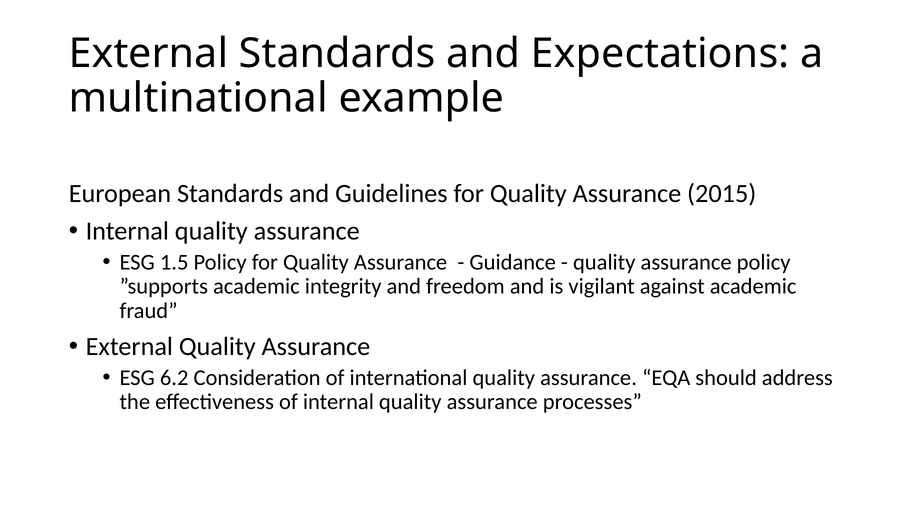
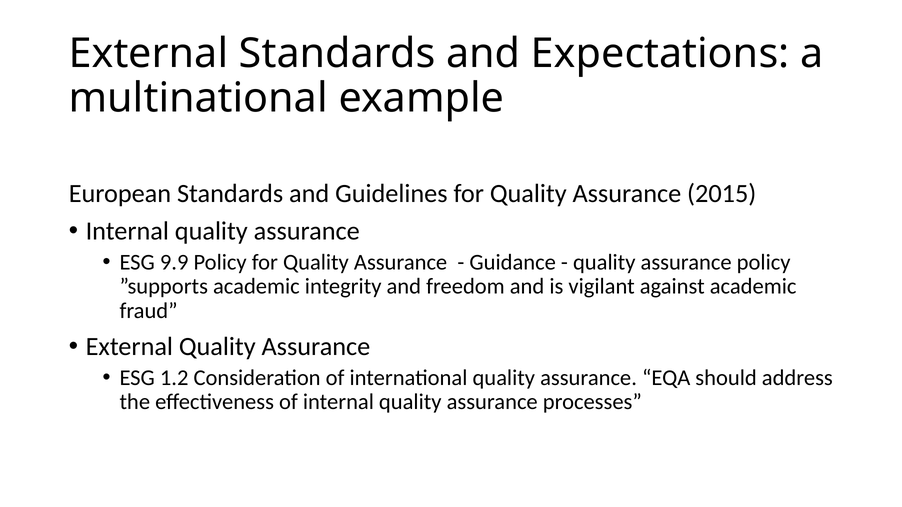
1.5: 1.5 -> 9.9
6.2: 6.2 -> 1.2
